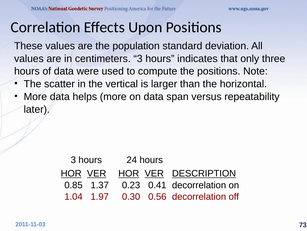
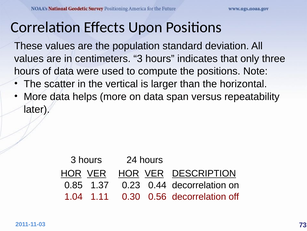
0.41: 0.41 -> 0.44
1.97: 1.97 -> 1.11
